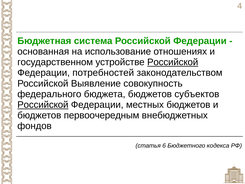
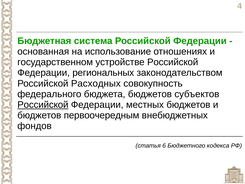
Российской at (173, 62) underline: present -> none
потребностей: потребностей -> региональных
Выявление: Выявление -> Расходных
